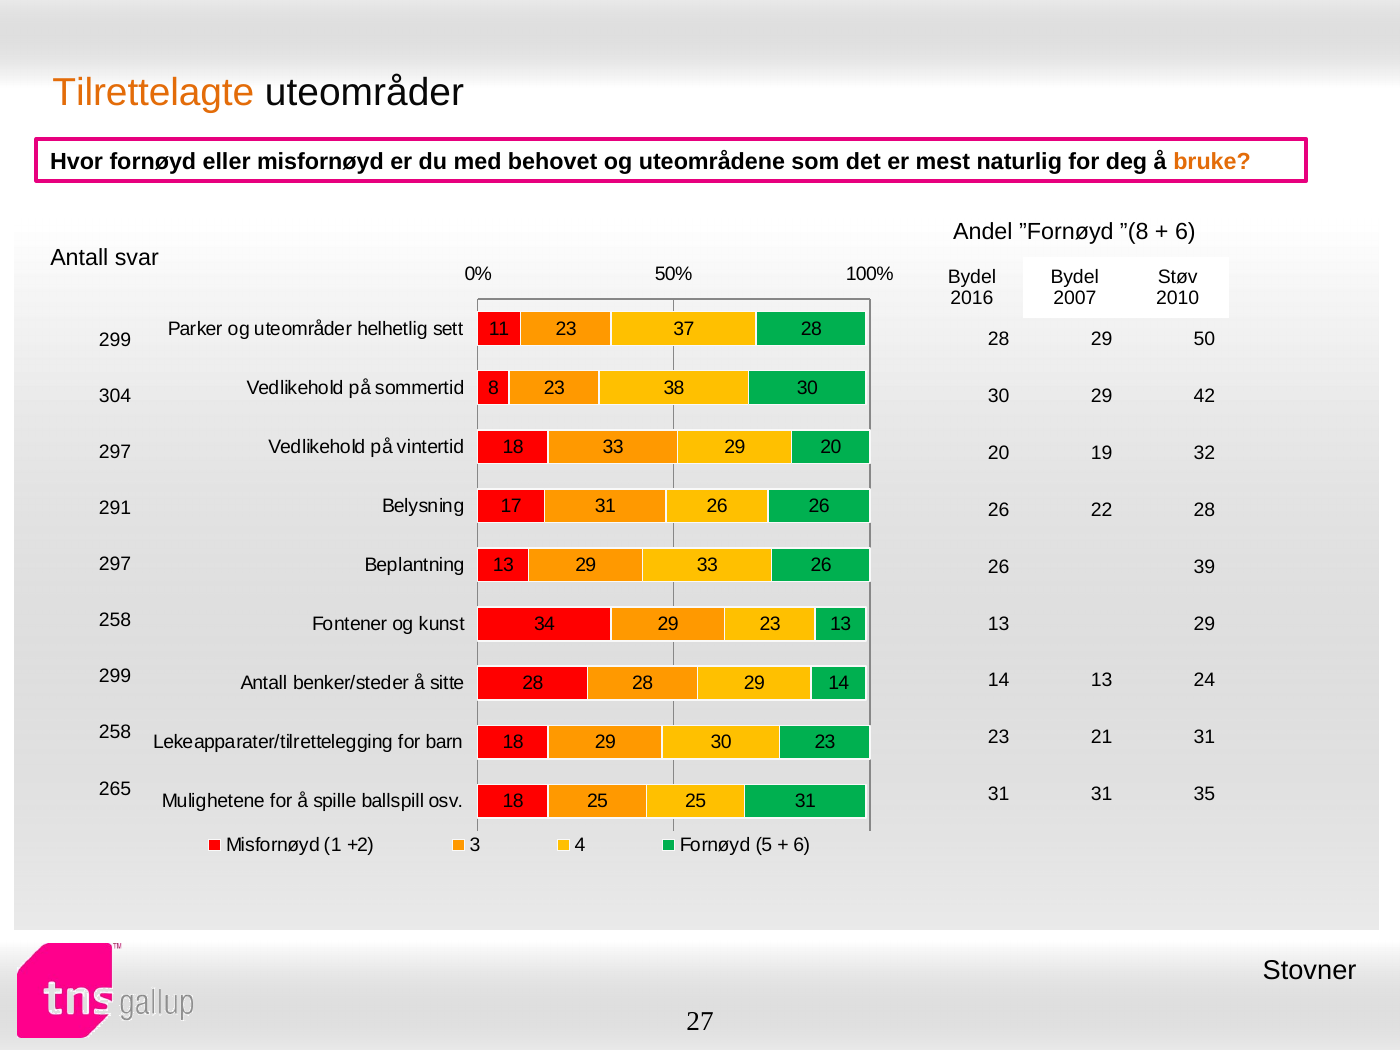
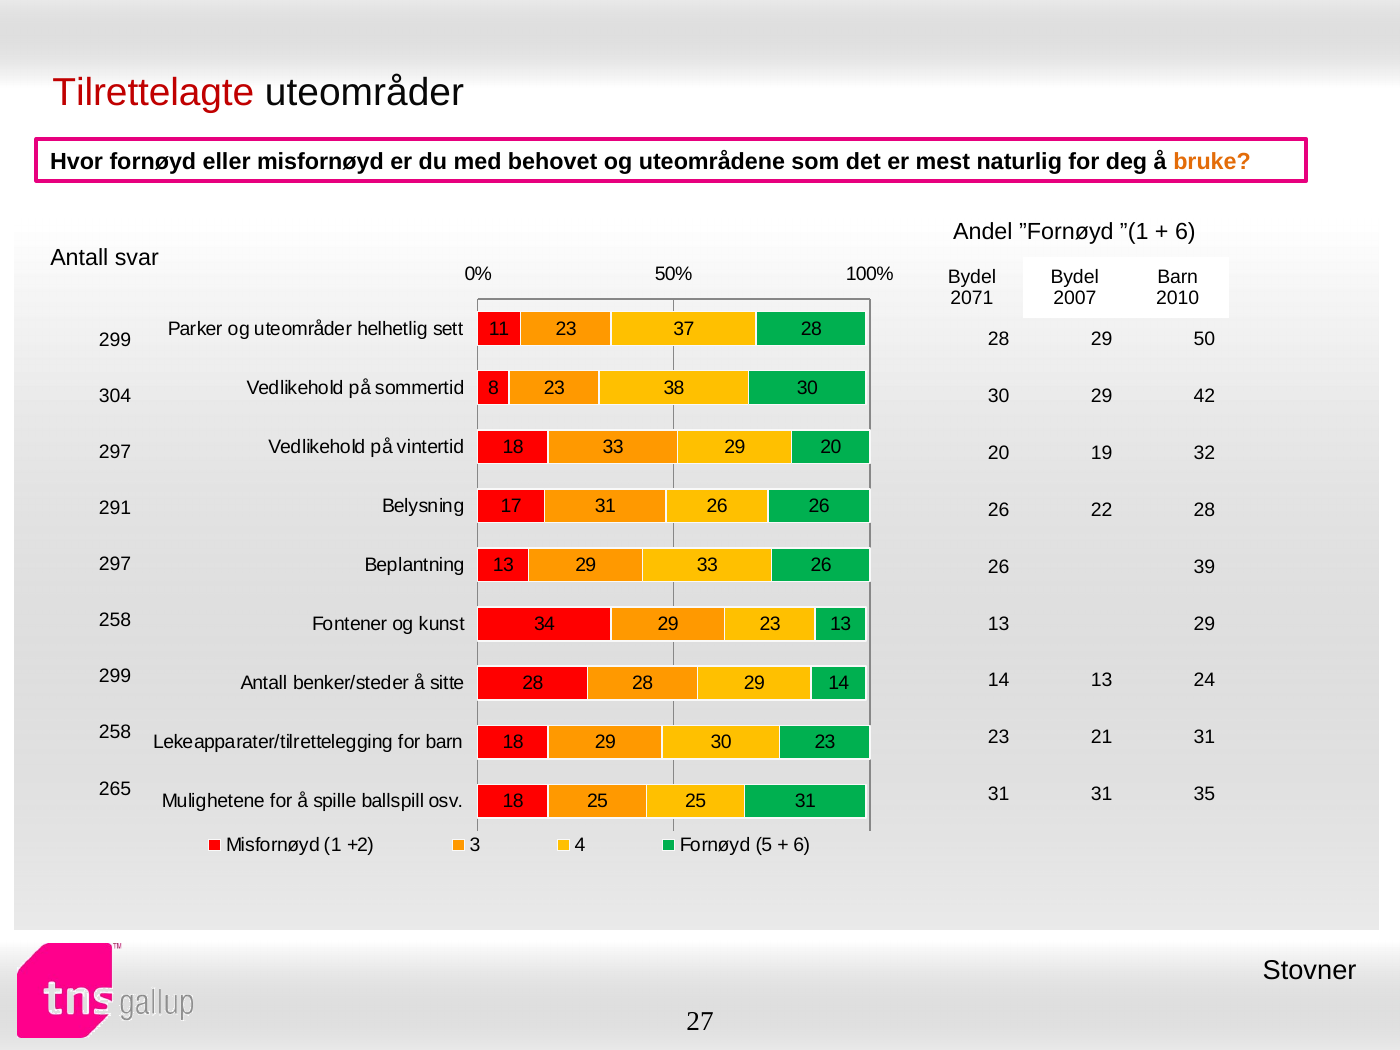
Tilrettelagte colour: orange -> red
”(8: ”(8 -> ”(1
Støv at (1178, 277): Støv -> Barn
2016: 2016 -> 2071
